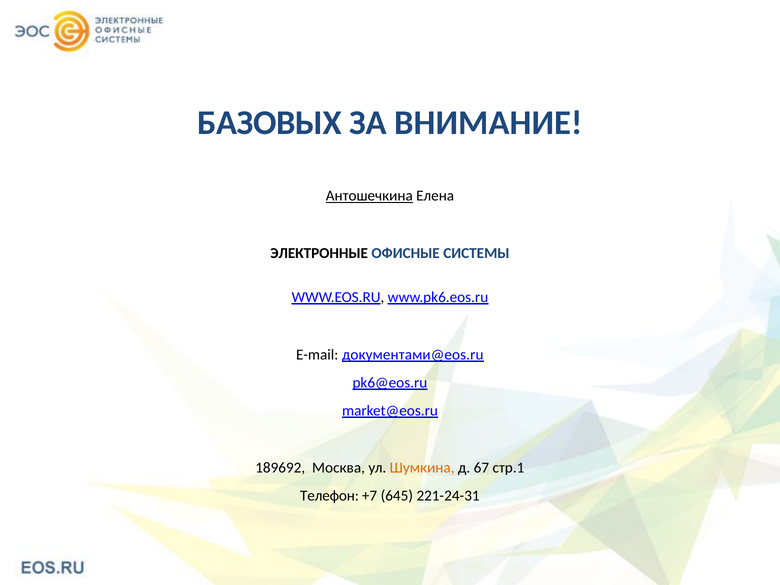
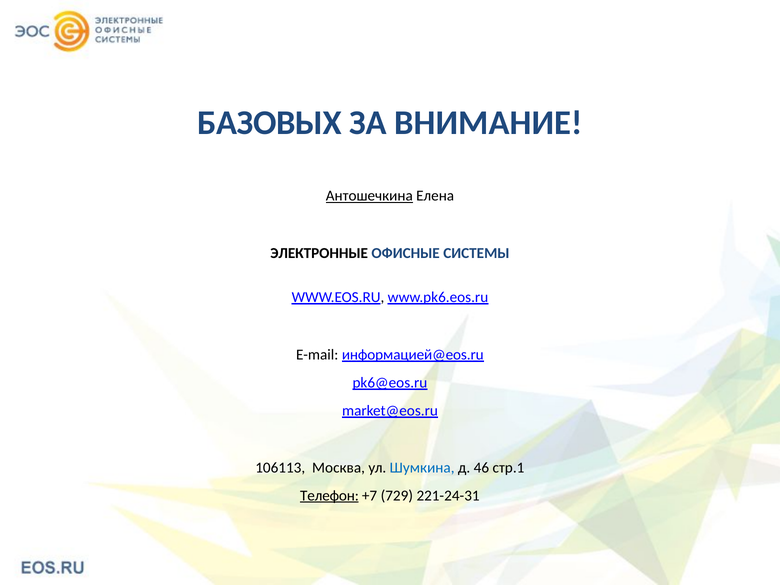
документами@eos.ru: документами@eos.ru -> информацией@eos.ru
189692: 189692 -> 106113
Шумкина colour: orange -> blue
67: 67 -> 46
Телефон underline: none -> present
645: 645 -> 729
